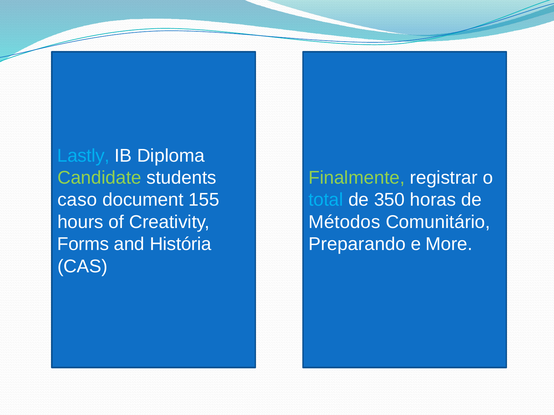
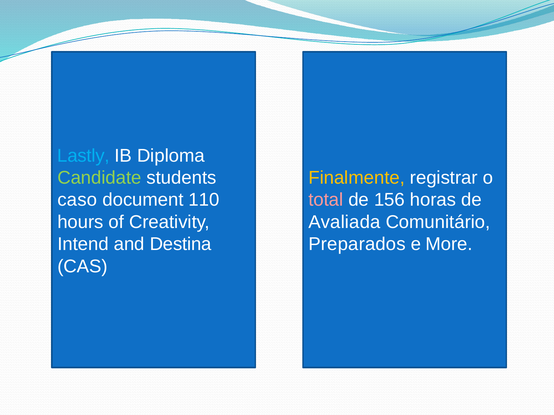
Finalmente colour: light green -> yellow
155: 155 -> 110
total colour: light blue -> pink
350: 350 -> 156
Métodos: Métodos -> Avaliada
Forms: Forms -> Intend
História: História -> Destina
Preparando: Preparando -> Preparados
